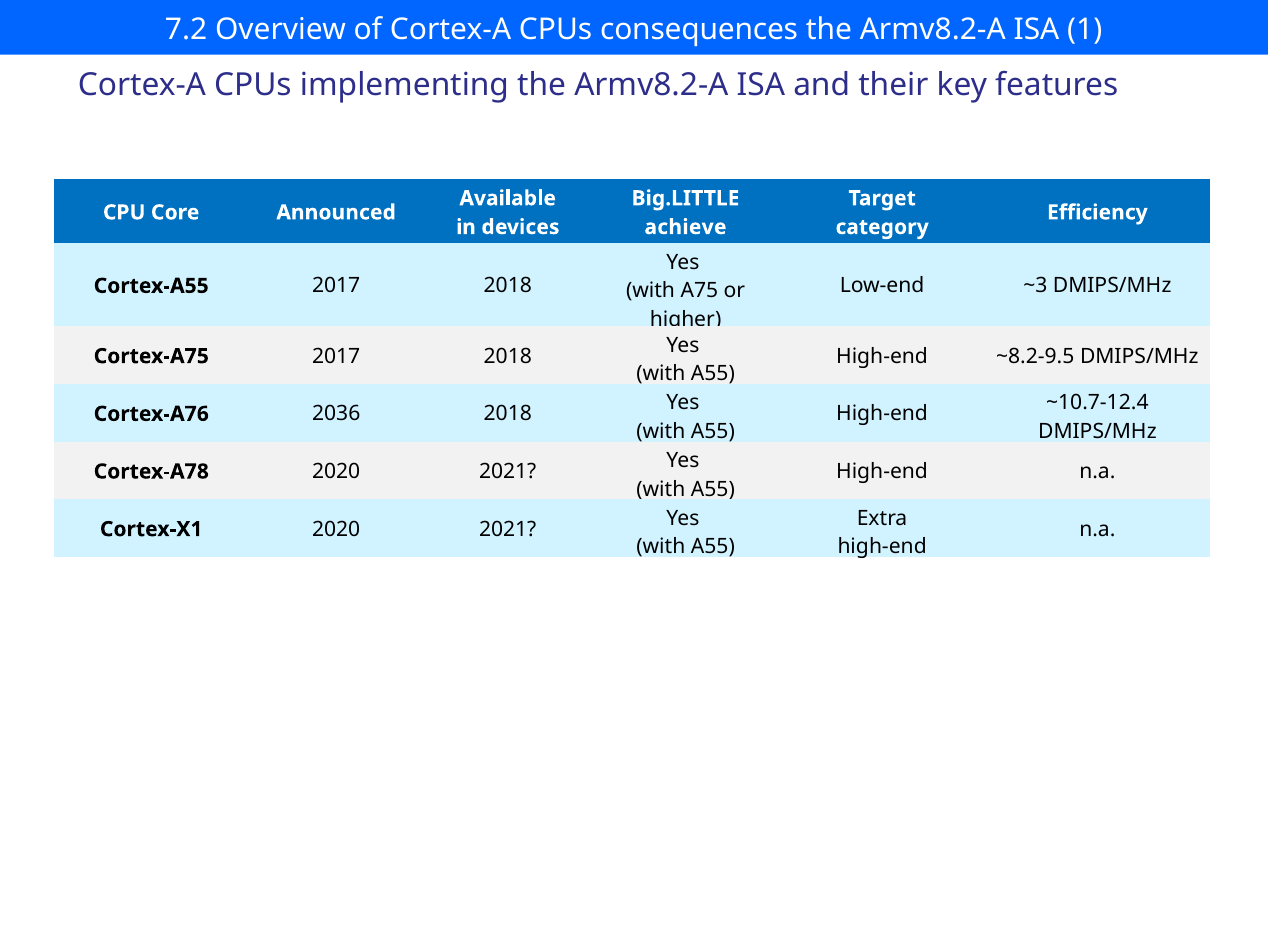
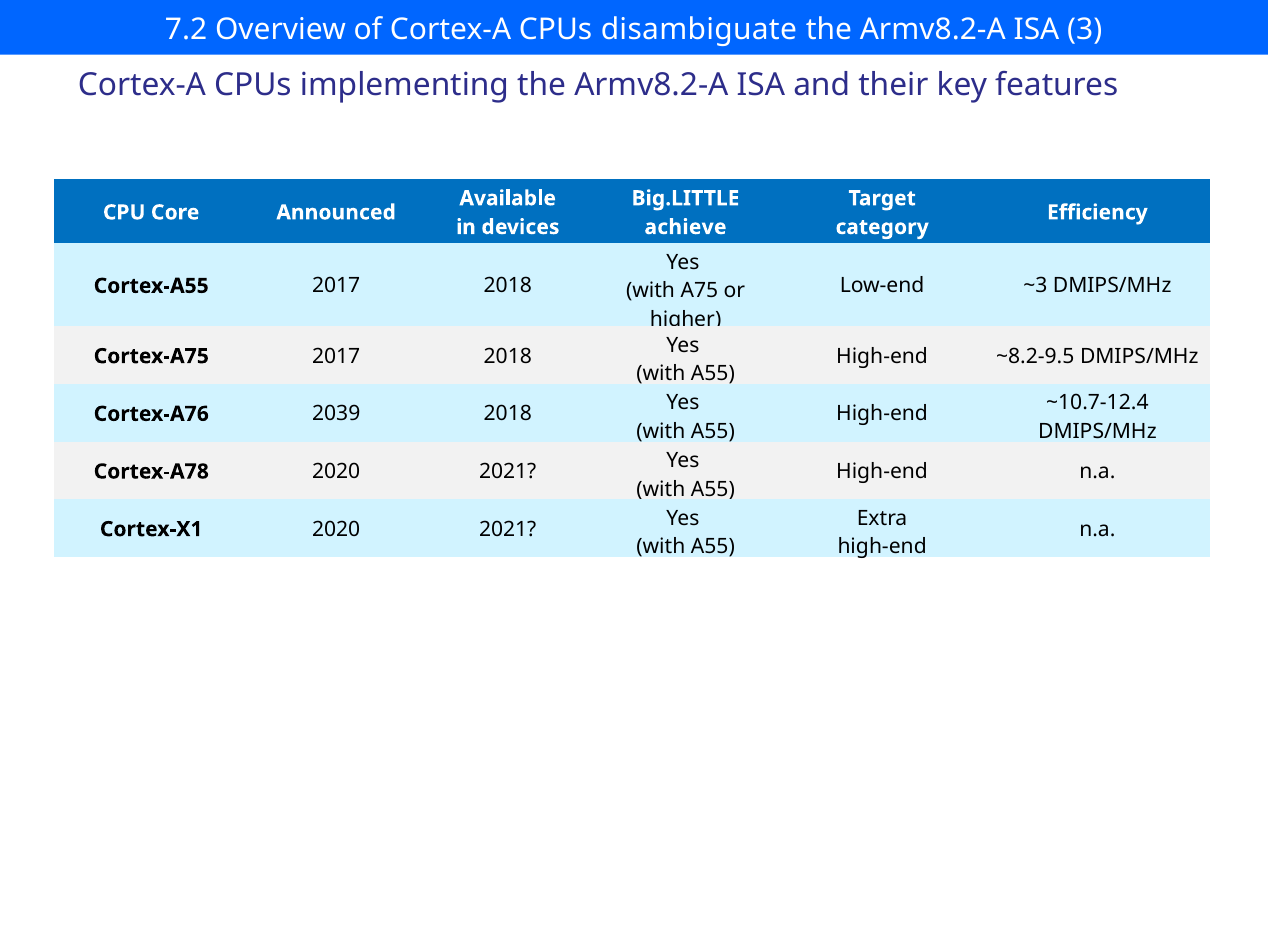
consequences: consequences -> disambiguate
1: 1 -> 3
2036: 2036 -> 2039
